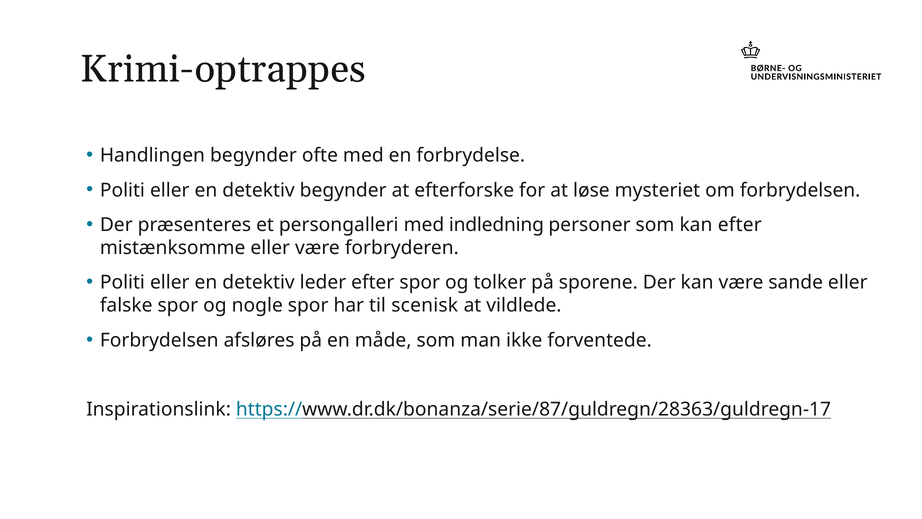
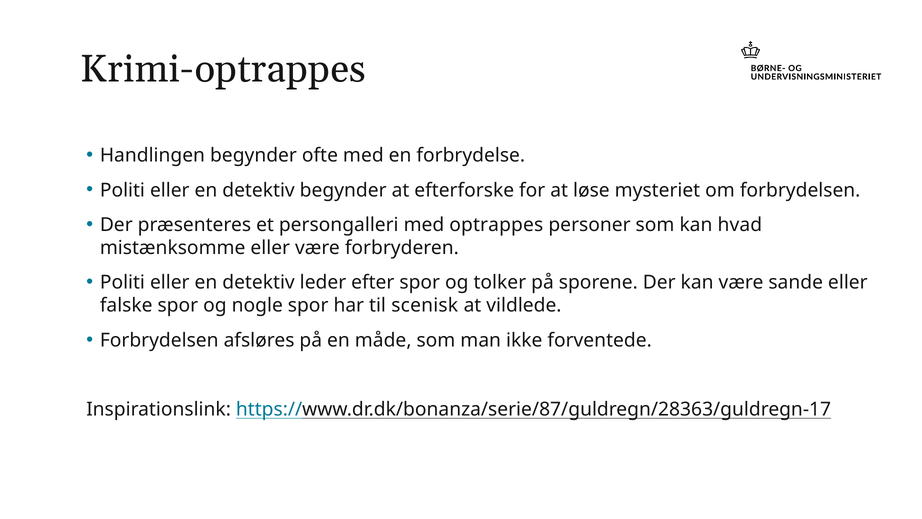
indledning: indledning -> optrappes
kan efter: efter -> hvad
